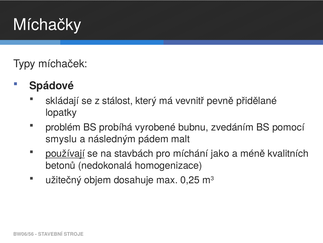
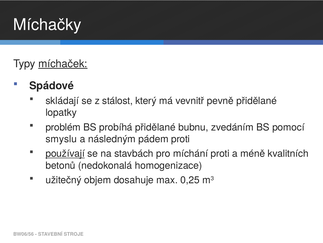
míchaček underline: none -> present
probíhá vyrobené: vyrobené -> přidělané
pádem malt: malt -> proti
míchání jako: jako -> proti
